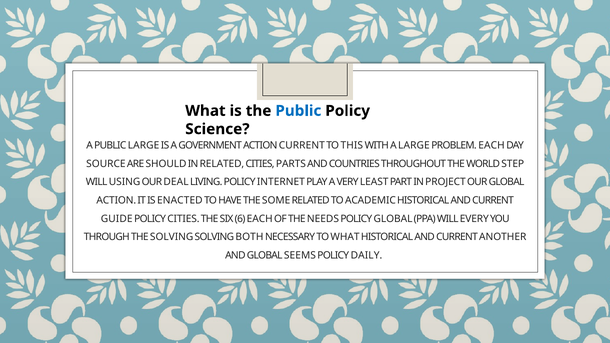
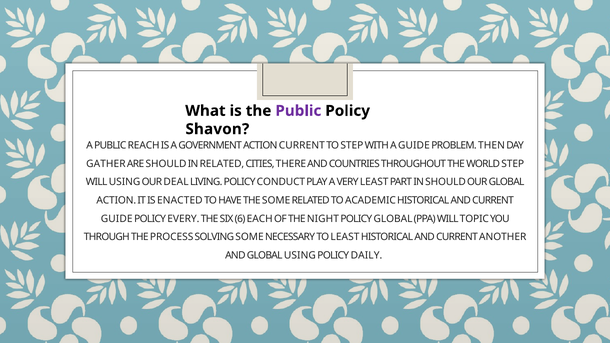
Public at (298, 111) colour: blue -> purple
Science: Science -> Shavon
PUBLIC LARGE: LARGE -> REACH
TO THIS: THIS -> STEP
A LARGE: LARGE -> GUIDE
PROBLEM EACH: EACH -> THEN
SOURCE: SOURCE -> GATHER
PARTS: PARTS -> THERE
INTERNET: INTERNET -> CONDUCT
IN PROJECT: PROJECT -> SHOULD
POLICY CITIES: CITIES -> EVERY
NEEDS: NEEDS -> NIGHT
EVERY: EVERY -> TOPIC
THE SOLVING: SOLVING -> PROCESS
SOLVING BOTH: BOTH -> SOME
TO WHAT: WHAT -> LEAST
GLOBAL SEEMS: SEEMS -> USING
